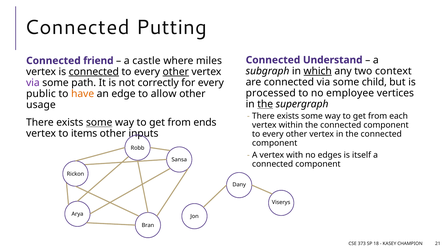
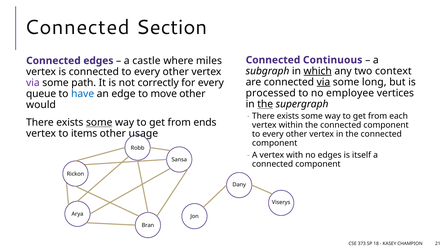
Putting: Putting -> Section
Understand: Understand -> Continuous
Connected friend: friend -> edges
connected at (94, 72) underline: present -> none
other at (176, 72) underline: present -> none
via at (323, 82) underline: none -> present
child: child -> long
public: public -> queue
have colour: orange -> blue
allow: allow -> move
usage: usage -> would
inputs: inputs -> usage
